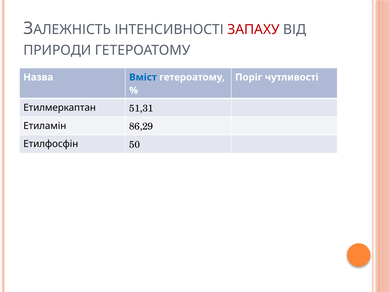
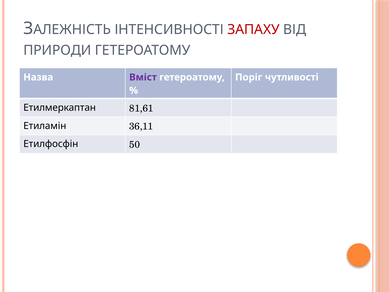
Вміст colour: blue -> purple
51,31: 51,31 -> 81,61
86,29: 86,29 -> 36,11
